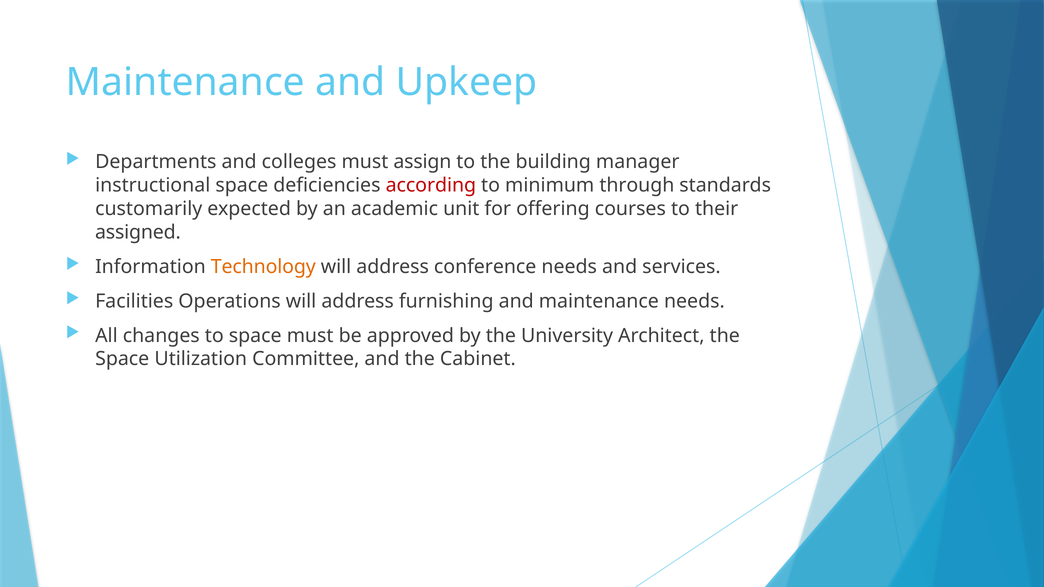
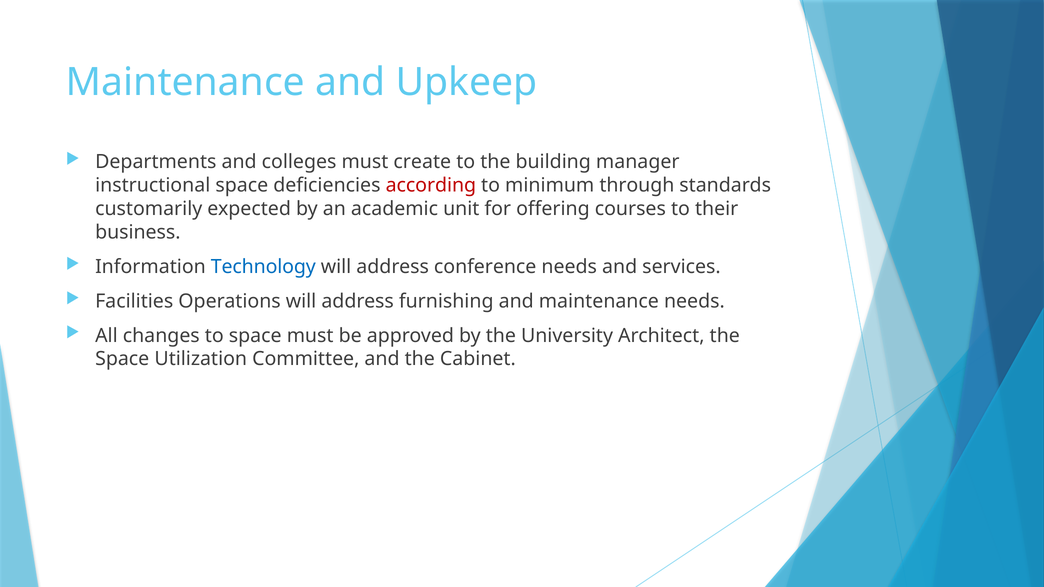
assign: assign -> create
assigned: assigned -> business
Technology colour: orange -> blue
